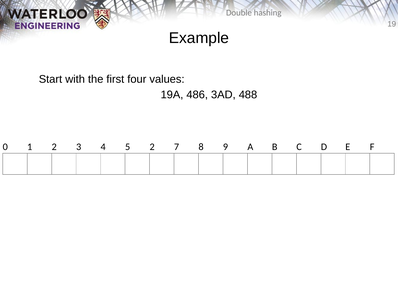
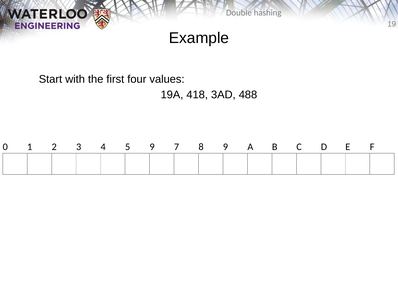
486: 486 -> 418
5 2: 2 -> 9
